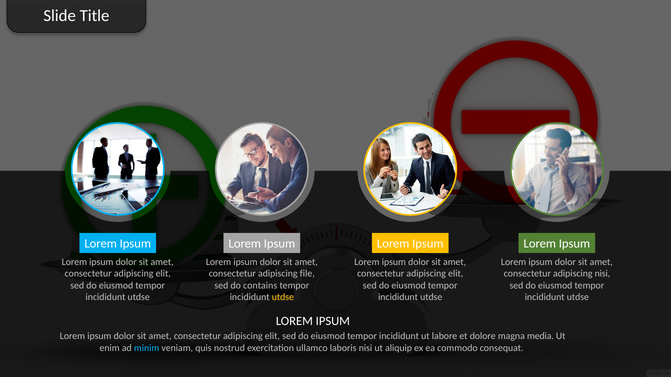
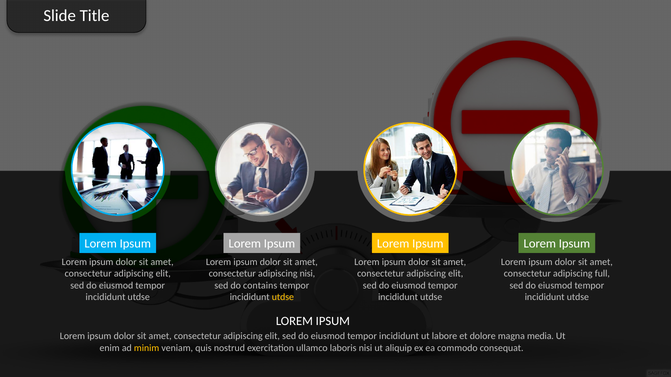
adipiscing file: file -> nisi
adipiscing nisi: nisi -> full
minim colour: light blue -> yellow
